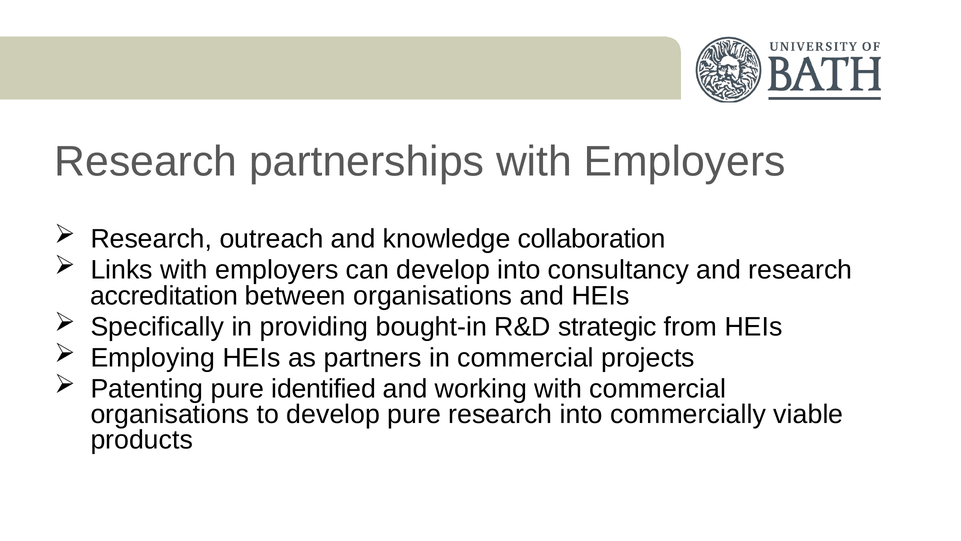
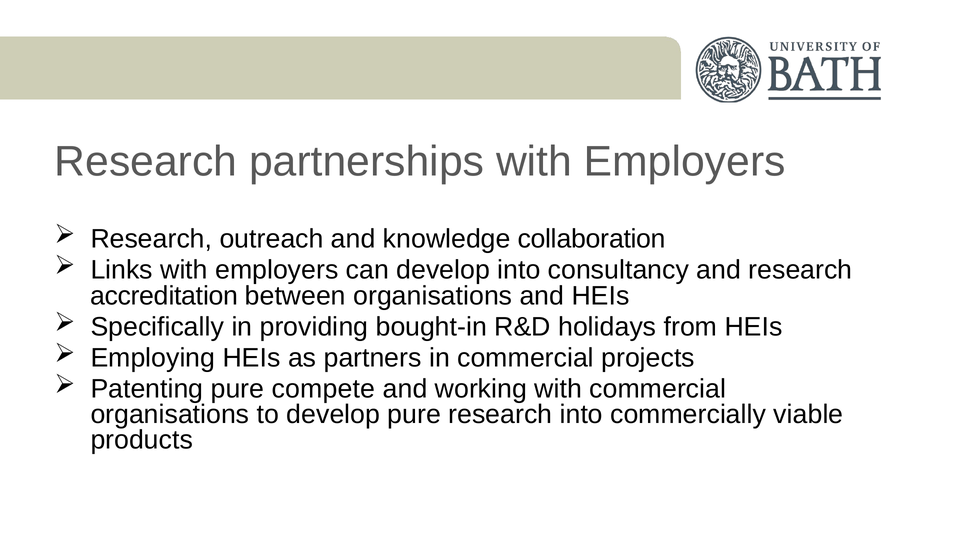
strategic: strategic -> holidays
identified: identified -> compete
